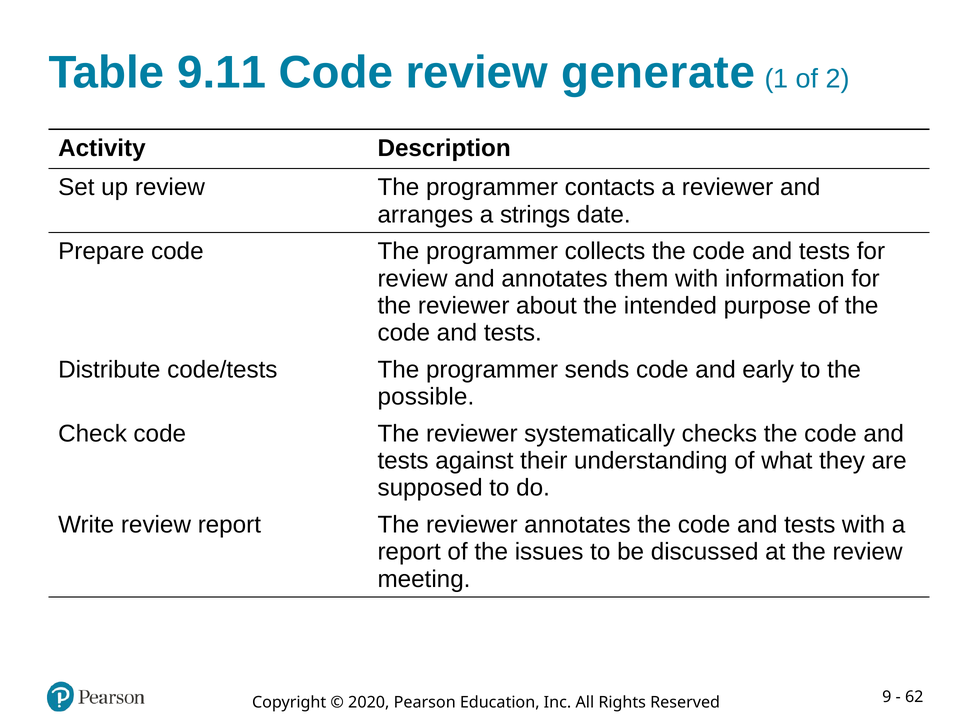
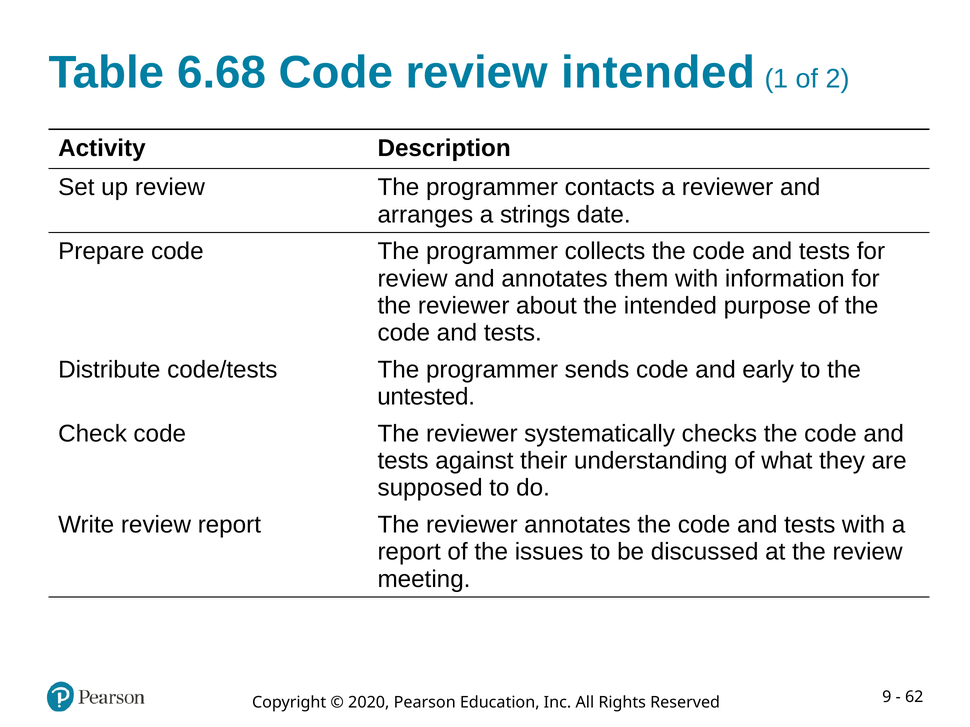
9.11: 9.11 -> 6.68
review generate: generate -> intended
possible: possible -> untested
